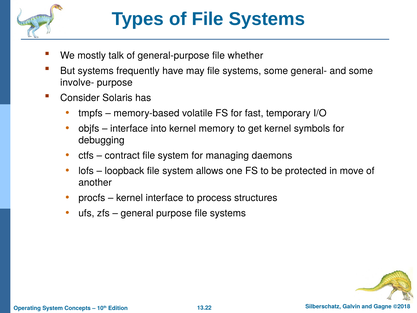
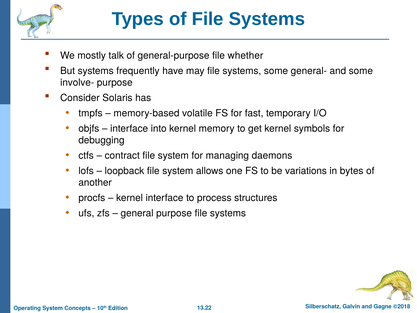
protected: protected -> variations
move: move -> bytes
